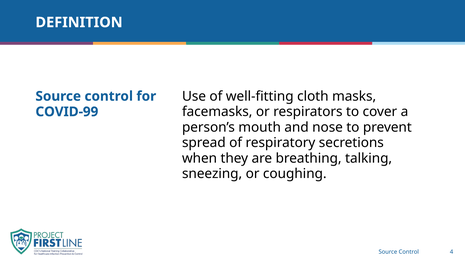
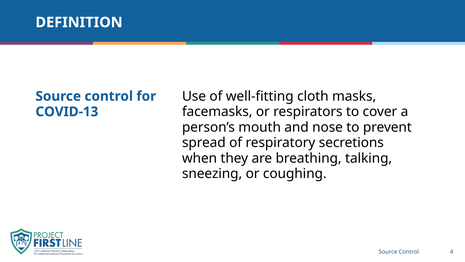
COVID-99: COVID-99 -> COVID-13
